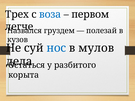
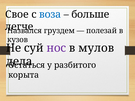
Трех: Трех -> Свое
первом: первом -> больше
нос colour: blue -> purple
